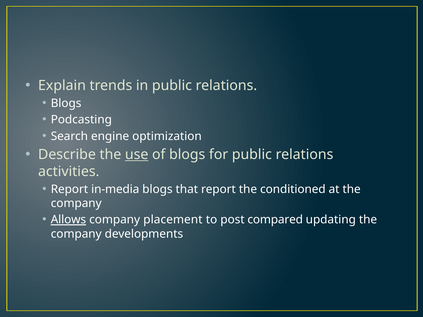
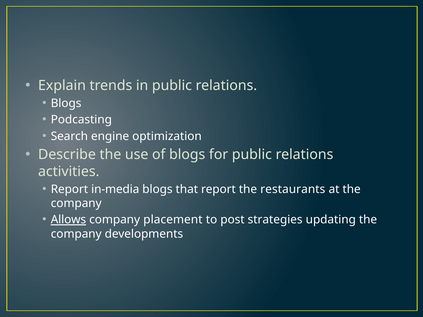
use underline: present -> none
conditioned: conditioned -> restaurants
compared: compared -> strategies
